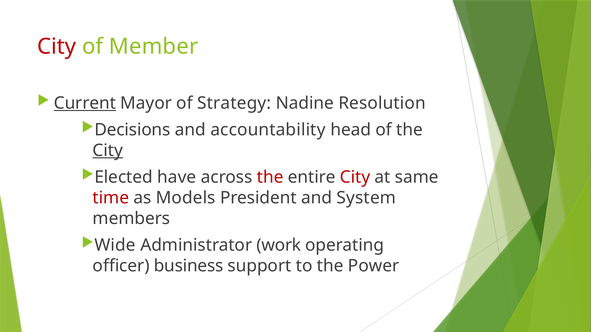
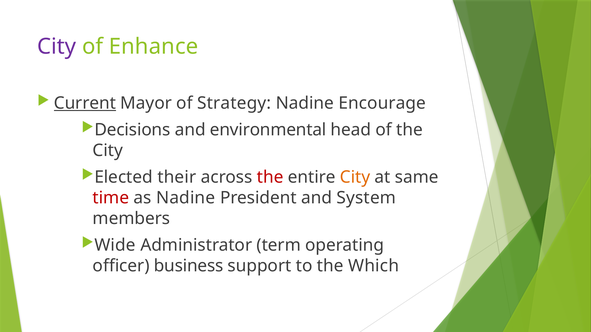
City at (57, 47) colour: red -> purple
Member: Member -> Enhance
Resolution: Resolution -> Encourage
accountability: accountability -> environmental
City at (108, 151) underline: present -> none
have: have -> their
City at (355, 177) colour: red -> orange
as Models: Models -> Nadine
work: work -> term
Power: Power -> Which
